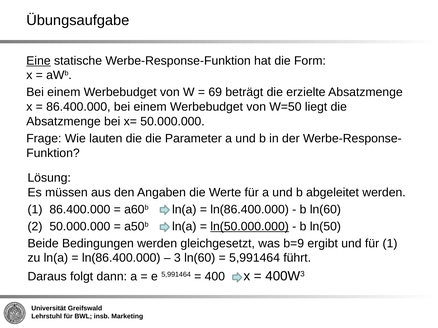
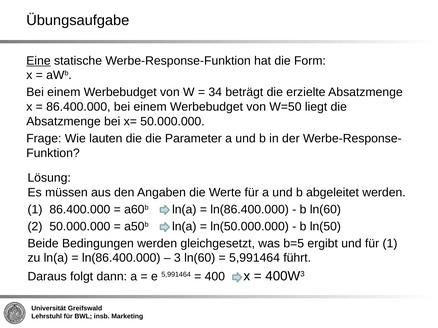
69: 69 -> 34
ln(50.000.000 underline: present -> none
b=9: b=9 -> b=5
